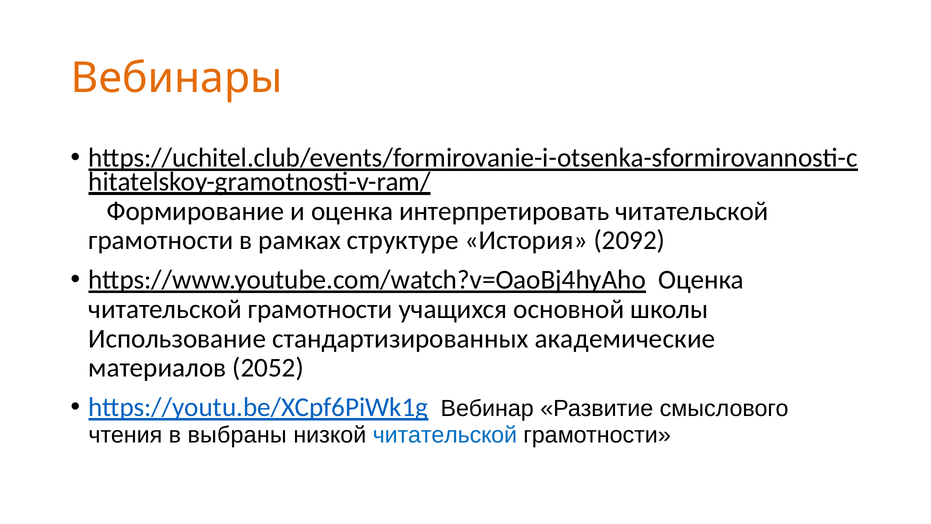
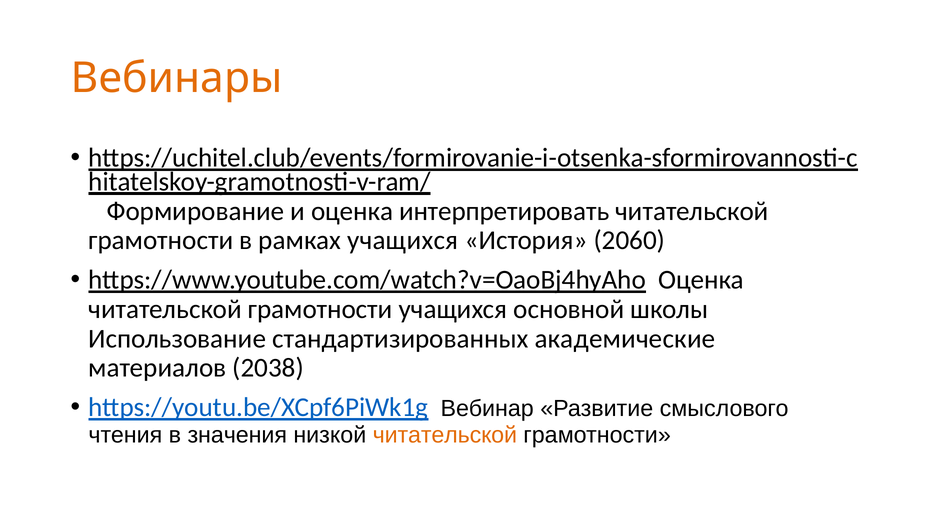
рамках структуре: структуре -> учащихся
2092: 2092 -> 2060
2052: 2052 -> 2038
выбраны: выбраны -> значения
читательской at (445, 435) colour: blue -> orange
